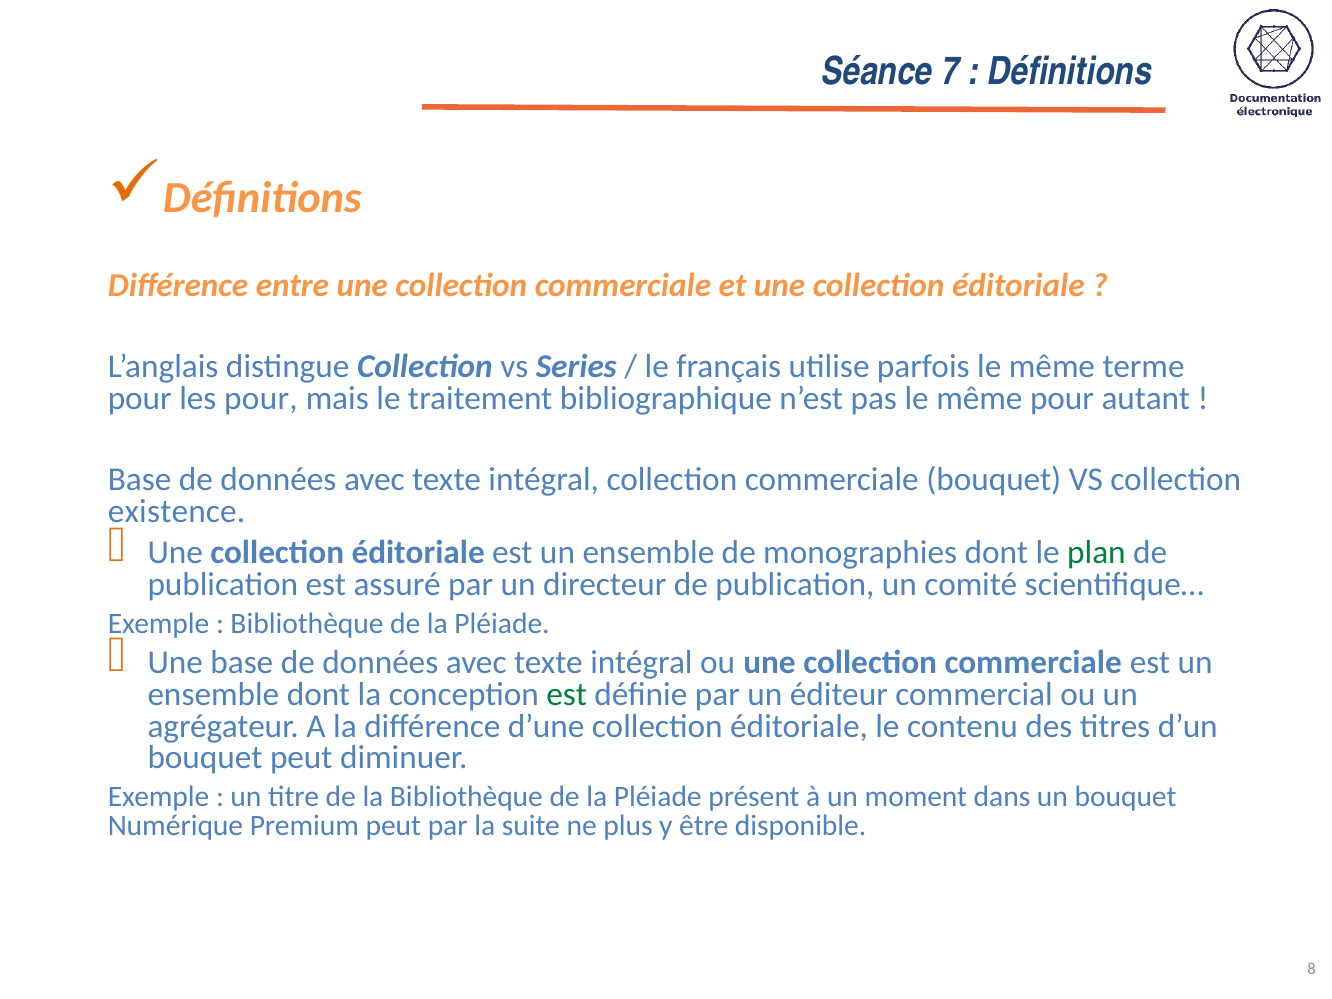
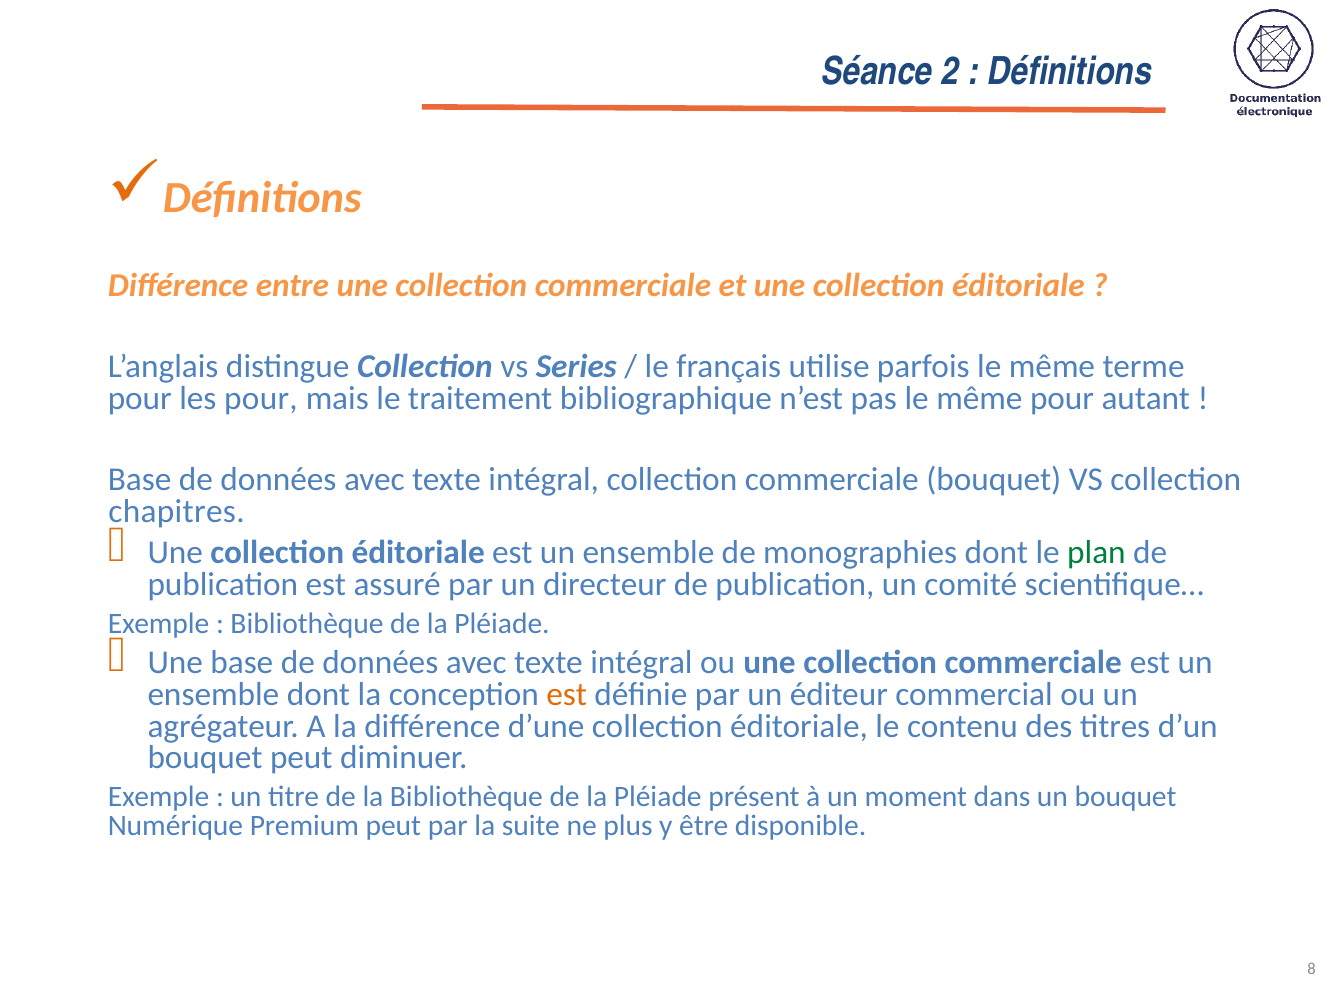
7: 7 -> 2
existence: existence -> chapitres
est at (567, 694) colour: green -> orange
